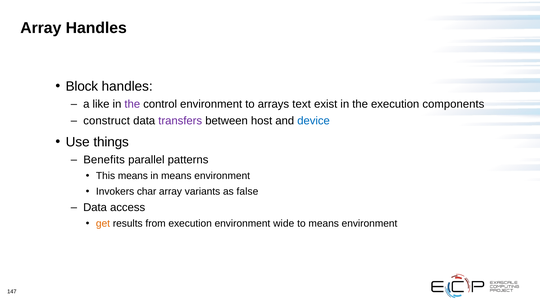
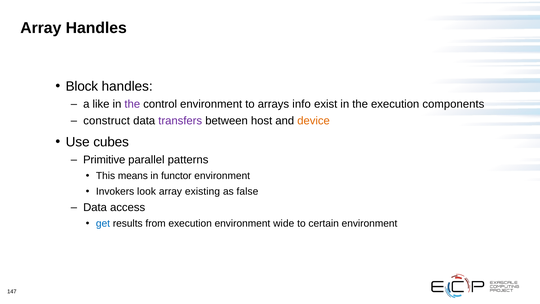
text: text -> info
device colour: blue -> orange
things: things -> cubes
Benefits: Benefits -> Primitive
in means: means -> functor
char: char -> look
variants: variants -> existing
get colour: orange -> blue
to means: means -> certain
